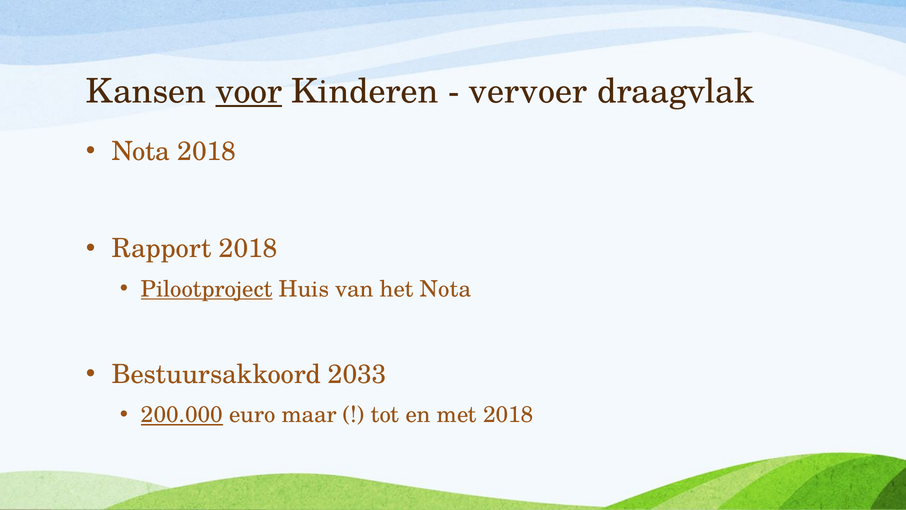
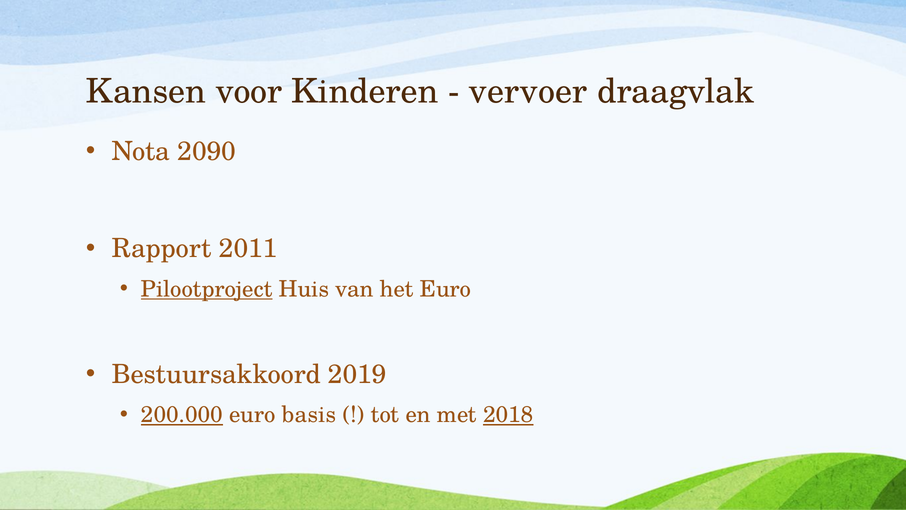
voor underline: present -> none
Nota 2018: 2018 -> 2090
Rapport 2018: 2018 -> 2011
het Nota: Nota -> Euro
2033: 2033 -> 2019
maar: maar -> basis
2018 at (508, 415) underline: none -> present
